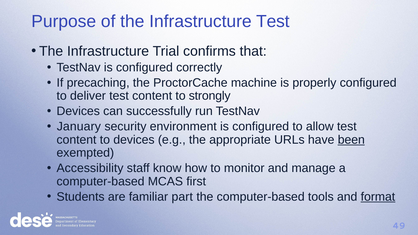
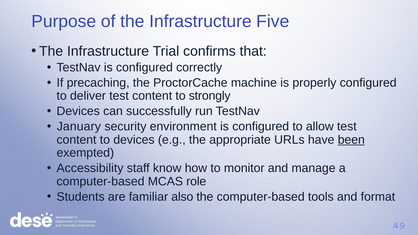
Infrastructure Test: Test -> Five
first: first -> role
part: part -> also
format underline: present -> none
